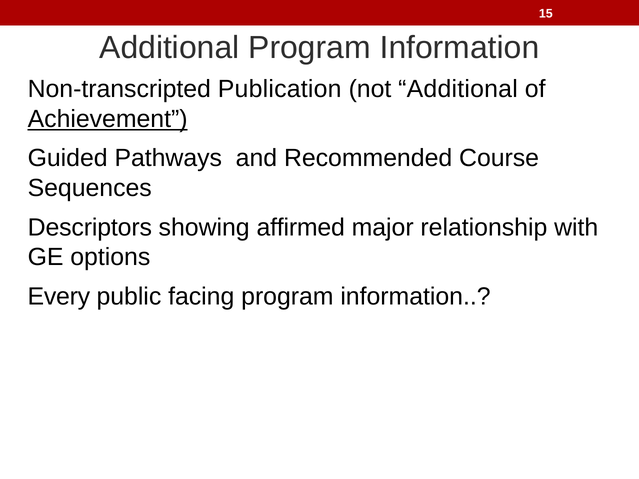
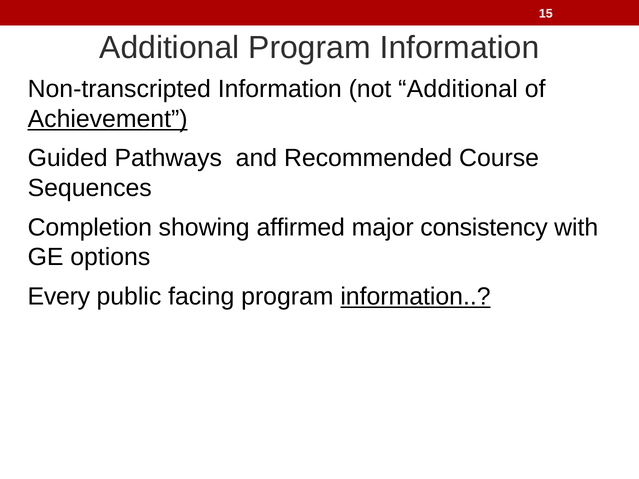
Non-transcripted Publication: Publication -> Information
Descriptors: Descriptors -> Completion
relationship: relationship -> consistency
information at (415, 297) underline: none -> present
